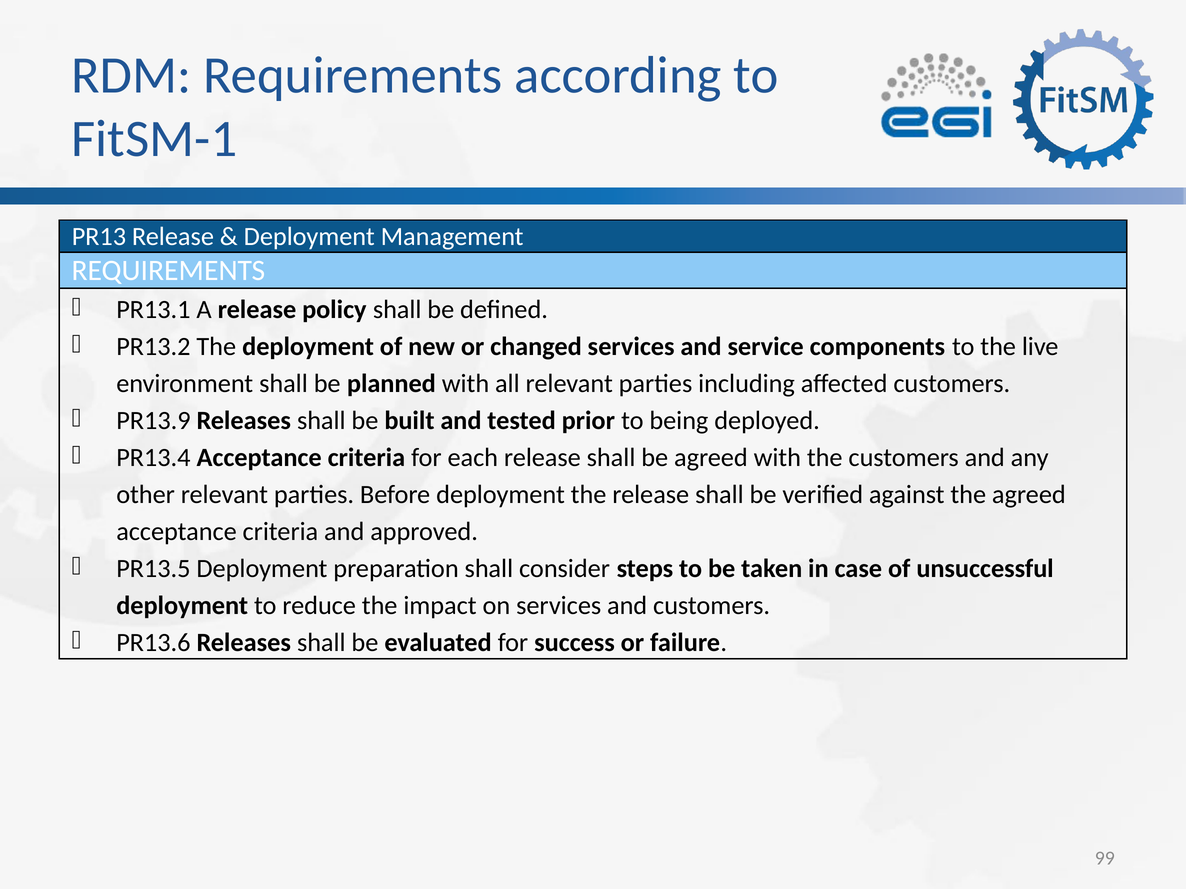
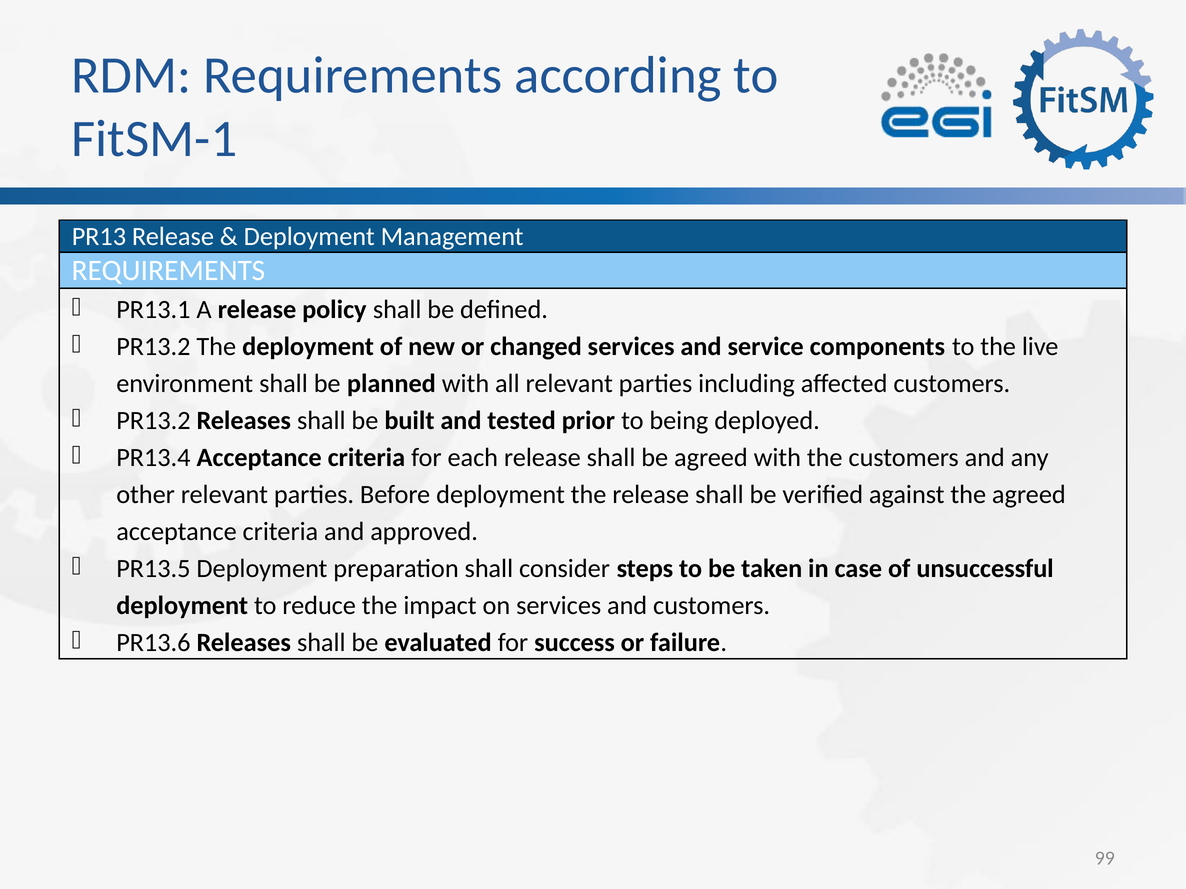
PR13.9 at (153, 421): PR13.9 -> PR13.2
